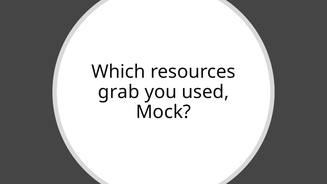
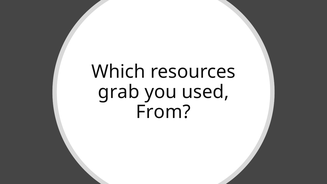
Mock: Mock -> From
